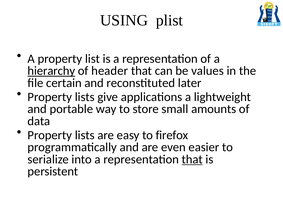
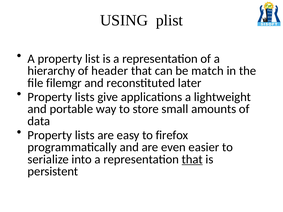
hierarchy underline: present -> none
values: values -> match
certain: certain -> filemgr
